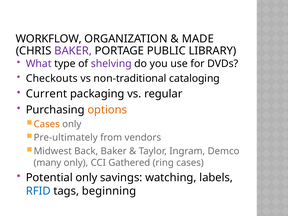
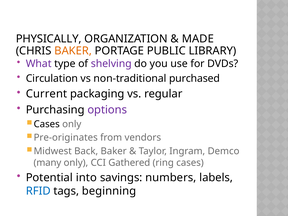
WORKFLOW: WORKFLOW -> PHYSICALLY
BAKER at (73, 51) colour: purple -> orange
Checkouts: Checkouts -> Circulation
cataloging: cataloging -> purchased
options colour: orange -> purple
Cases at (47, 124) colour: orange -> black
Pre-ultimately: Pre-ultimately -> Pre-originates
Potential only: only -> into
watching: watching -> numbers
